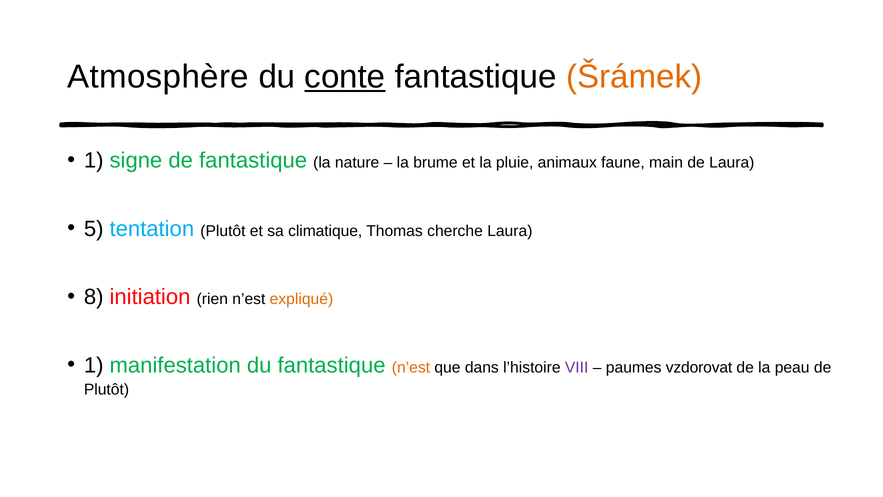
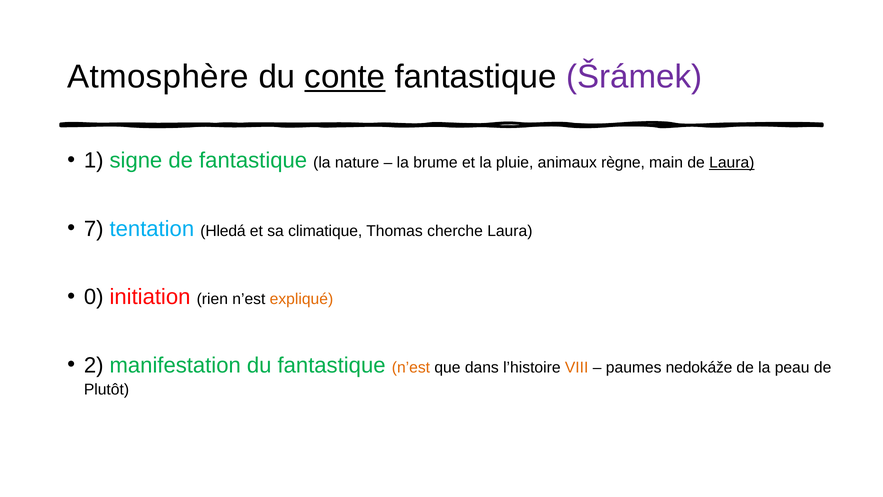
Šrámek colour: orange -> purple
faune: faune -> règne
Laura at (732, 163) underline: none -> present
5: 5 -> 7
tentation Plutôt: Plutôt -> Hledá
8: 8 -> 0
1 at (94, 365): 1 -> 2
VIII colour: purple -> orange
vzdorovat: vzdorovat -> nedokáže
